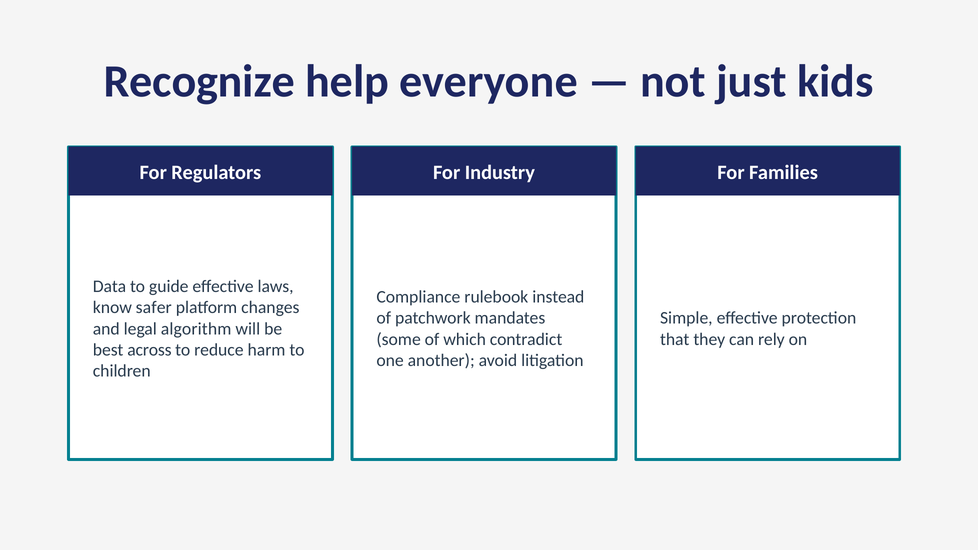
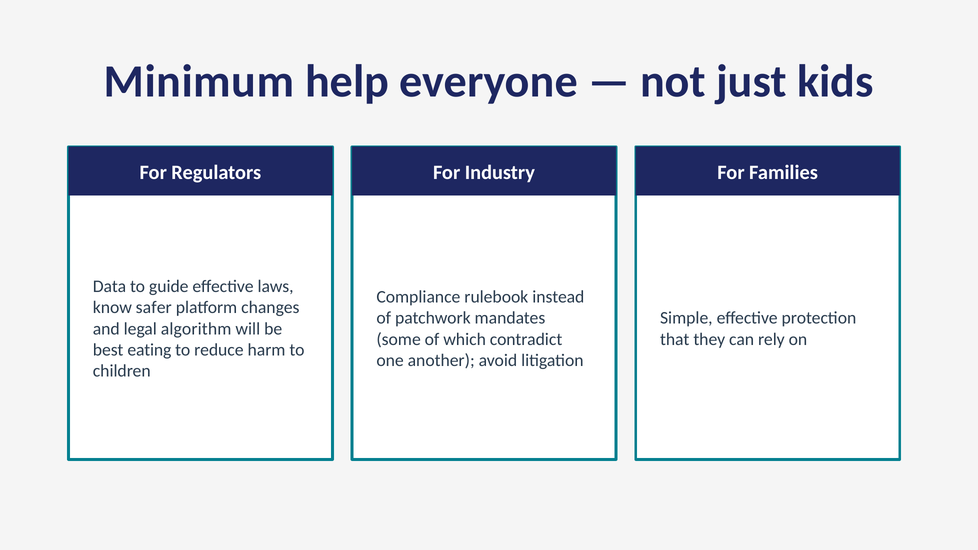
Recognize: Recognize -> Minimum
across: across -> eating
